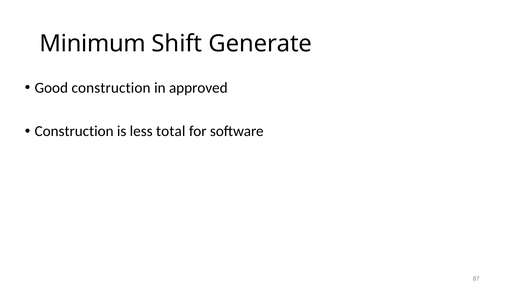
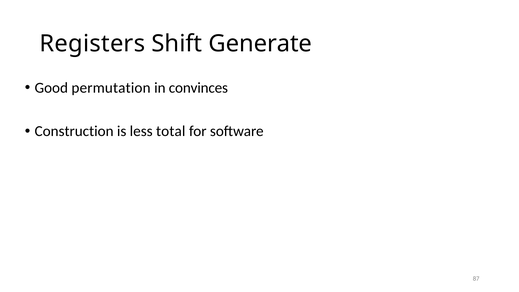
Minimum: Minimum -> Registers
Good construction: construction -> permutation
approved: approved -> convinces
